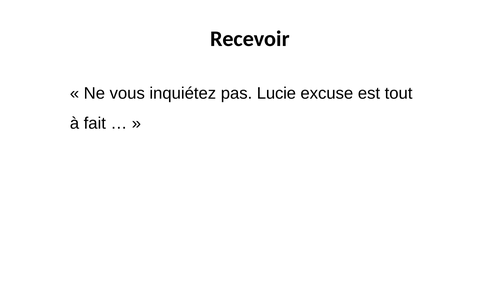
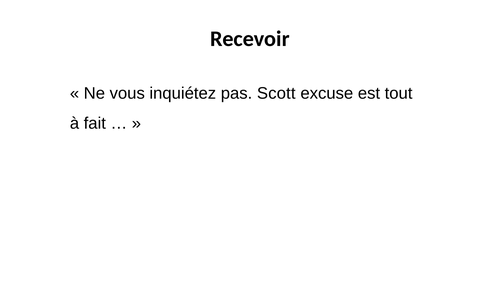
Lucie: Lucie -> Scott
